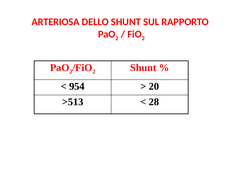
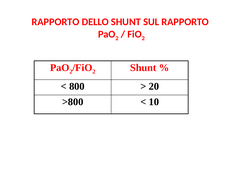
ARTERIOSA at (56, 22): ARTERIOSA -> RAPPORTO
954: 954 -> 800
>513: >513 -> >800
28: 28 -> 10
